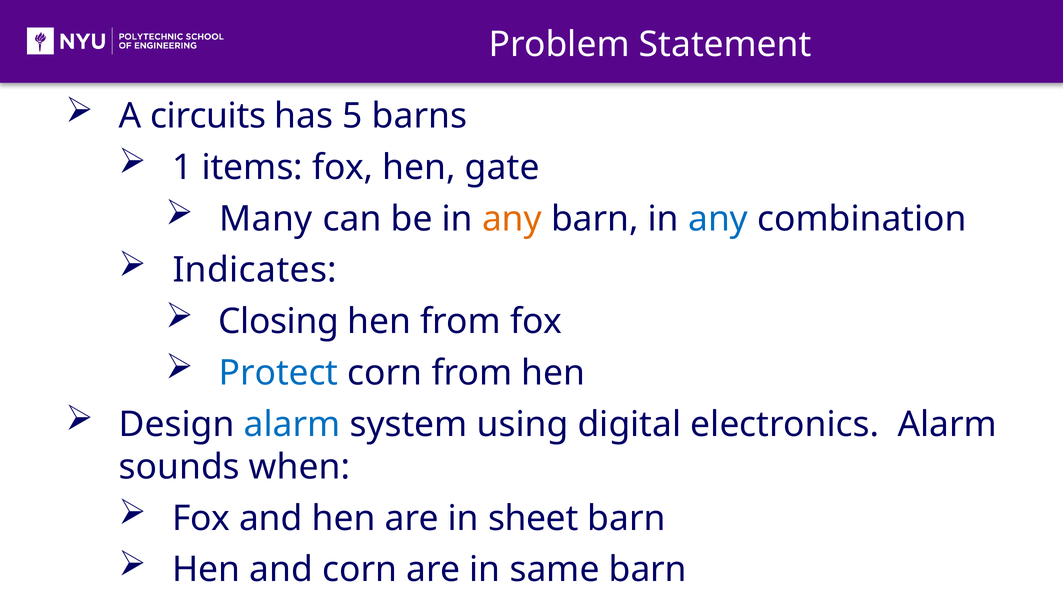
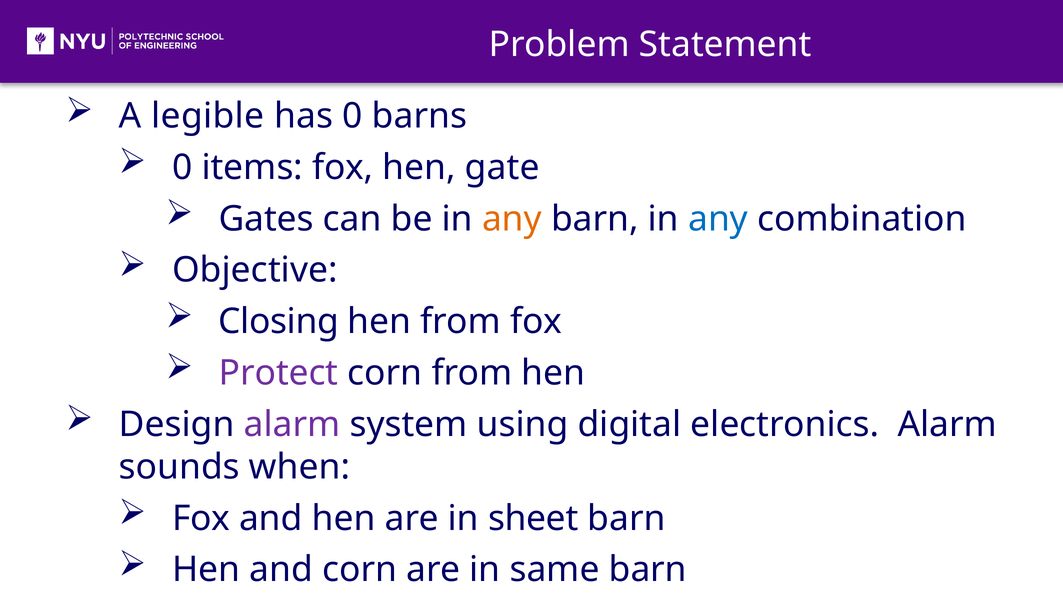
circuits: circuits -> legible
has 5: 5 -> 0
1 at (182, 167): 1 -> 0
Many: Many -> Gates
Indicates: Indicates -> Objective
Protect colour: blue -> purple
alarm at (292, 424) colour: blue -> purple
